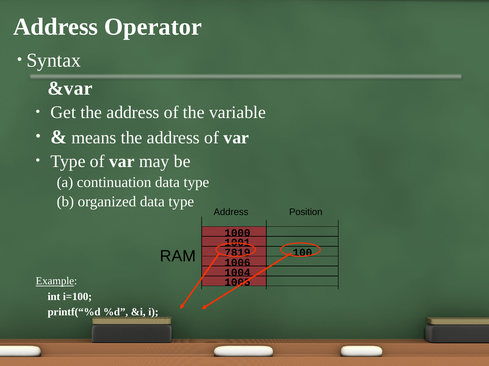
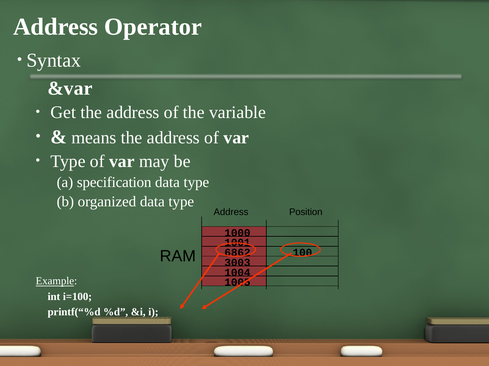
continuation: continuation -> specification
7819: 7819 -> 6862
1006: 1006 -> 3003
